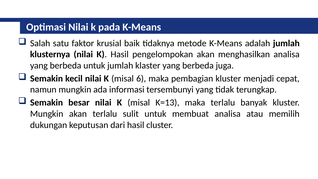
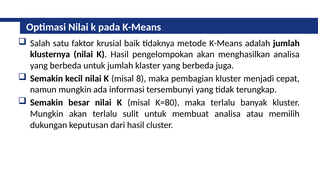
6: 6 -> 8
K=13: K=13 -> K=80
